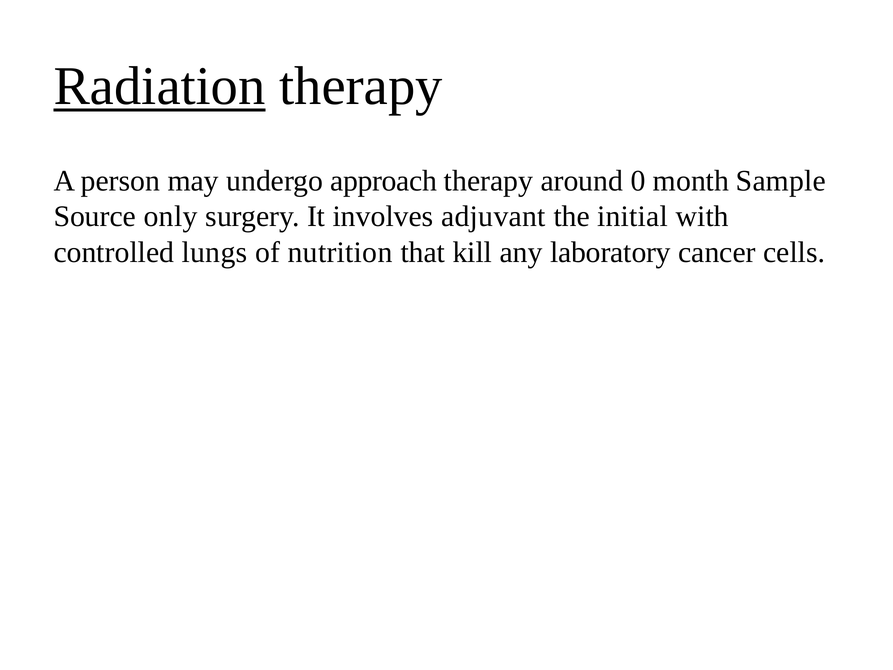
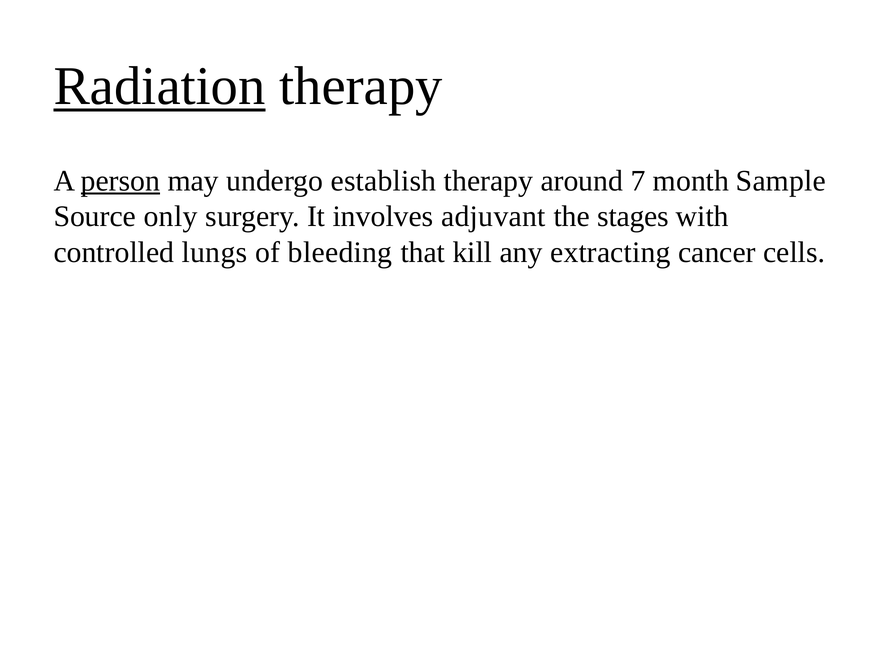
person underline: none -> present
approach: approach -> establish
0: 0 -> 7
initial: initial -> stages
nutrition: nutrition -> bleeding
laboratory: laboratory -> extracting
